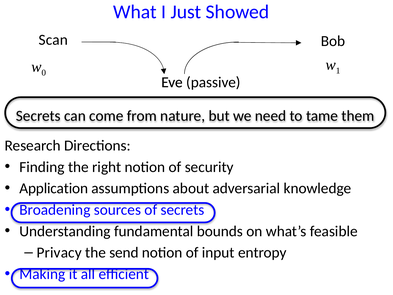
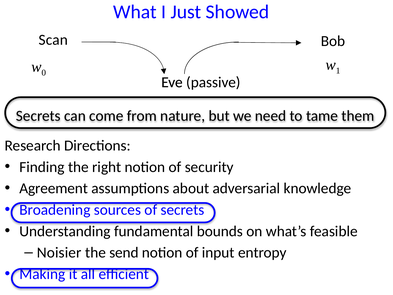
Application: Application -> Agreement
Privacy: Privacy -> Noisier
